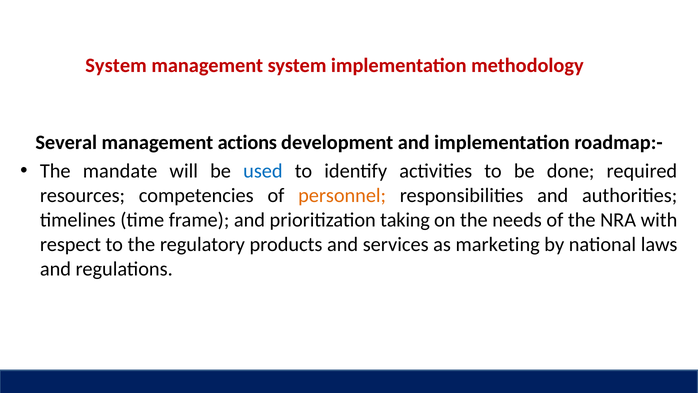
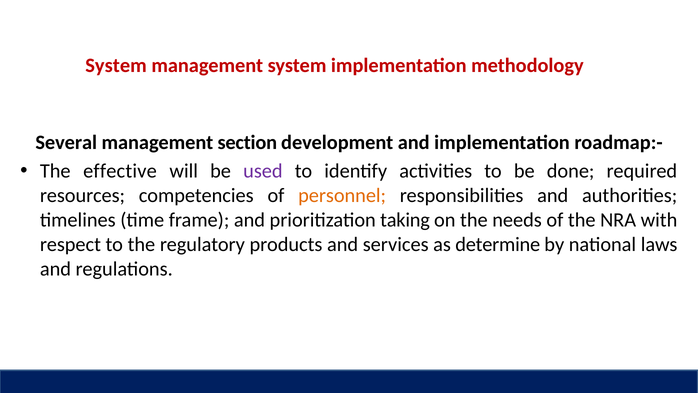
actions: actions -> section
mandate: mandate -> effective
used colour: blue -> purple
marketing: marketing -> determine
